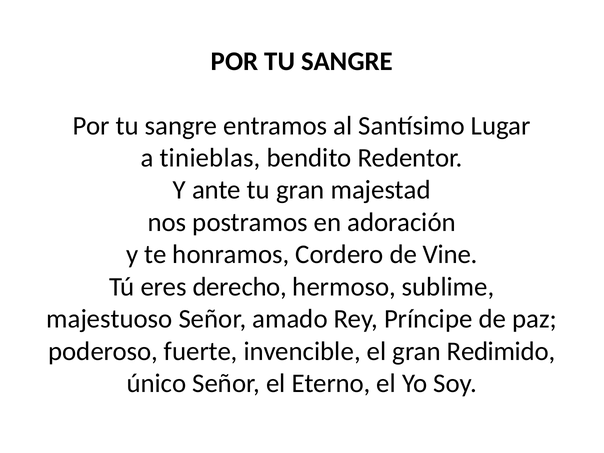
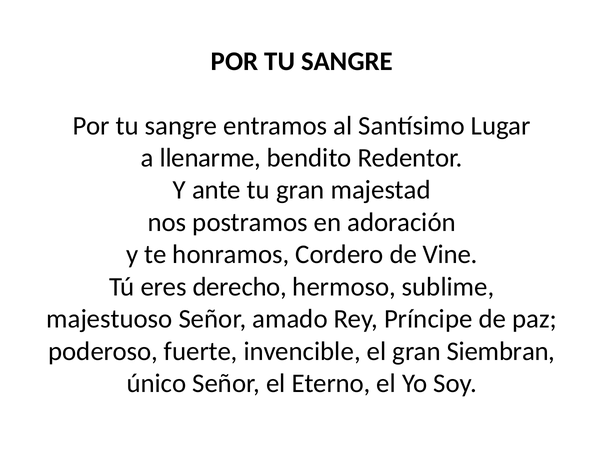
tinieblas: tinieblas -> llenarme
Redimido: Redimido -> Siembran
